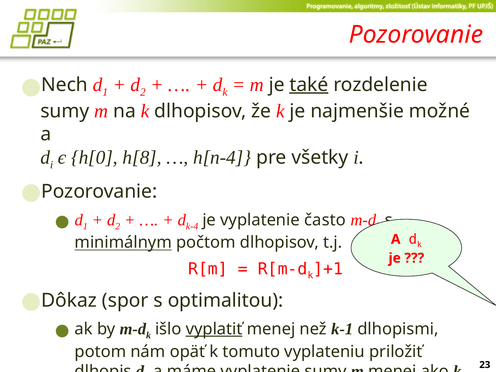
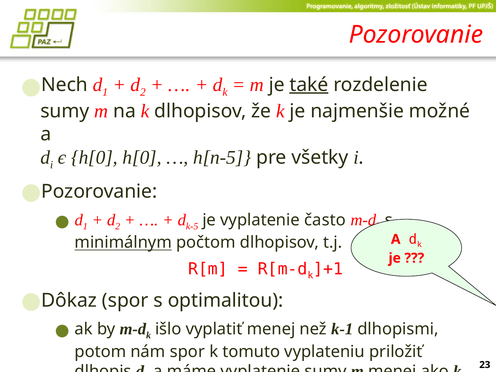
h[0 h[8: h[8 -> h[0
h[n-4: h[n-4 -> h[n-5
k-4: k-4 -> k-5
vyplatiť underline: present -> none
nám opäť: opäť -> spor
